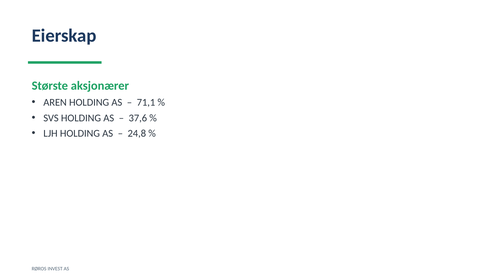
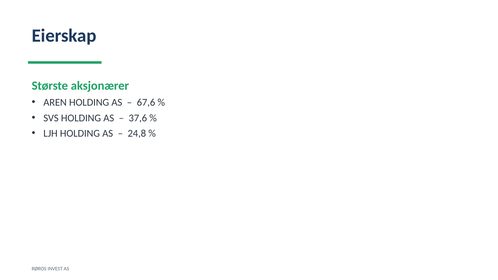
71,1: 71,1 -> 67,6
